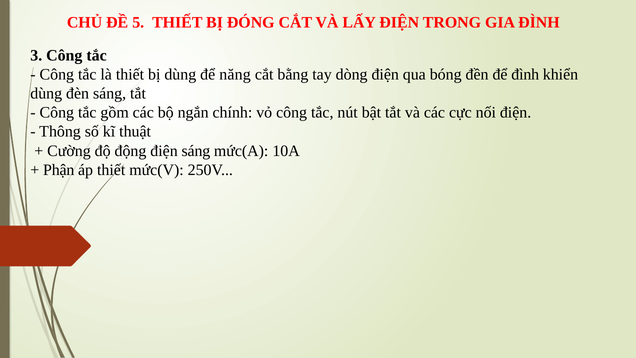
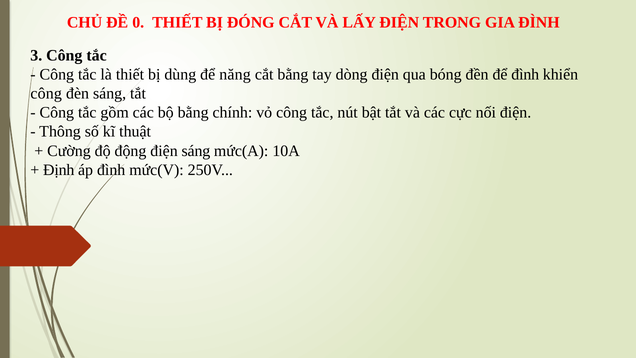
5: 5 -> 0
dùng at (46, 93): dùng -> công
bộ ngắn: ngắn -> bằng
Phận: Phận -> Định
áp thiết: thiết -> đình
